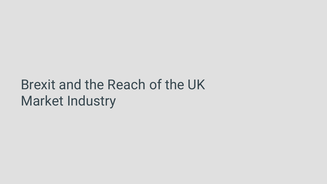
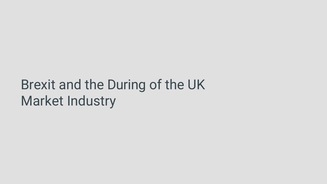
Reach: Reach -> During
